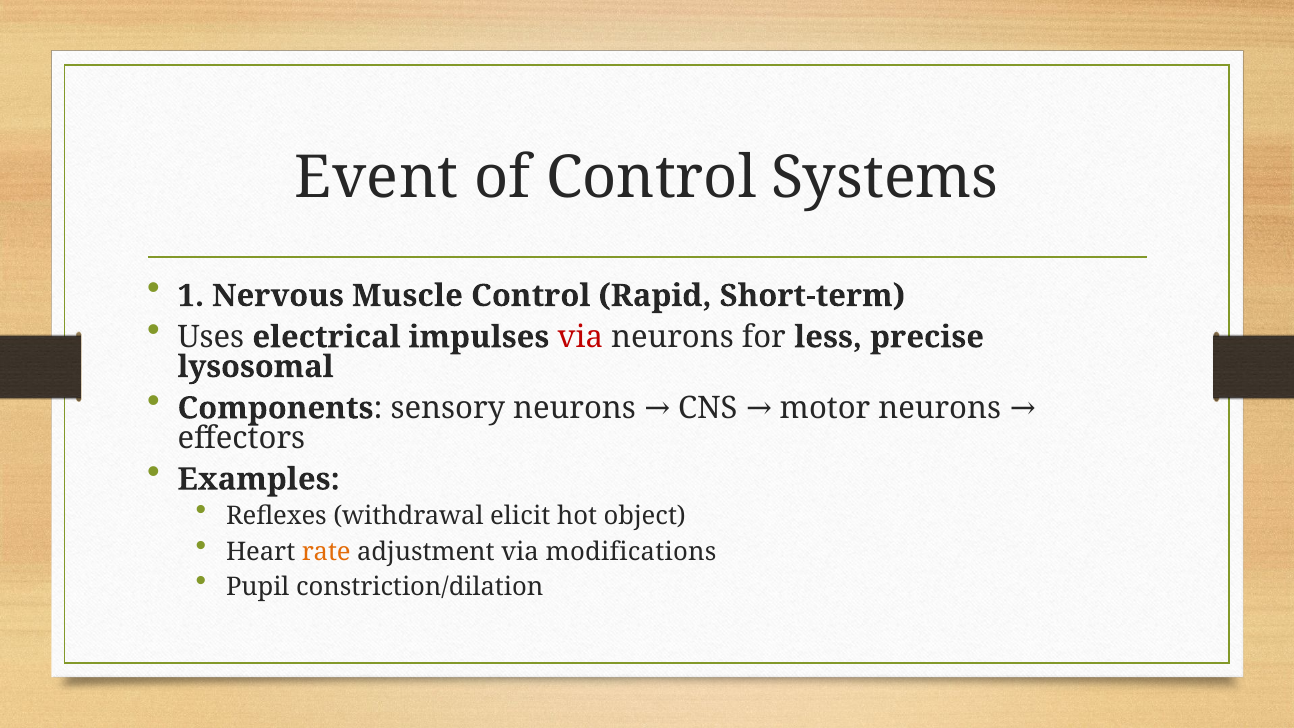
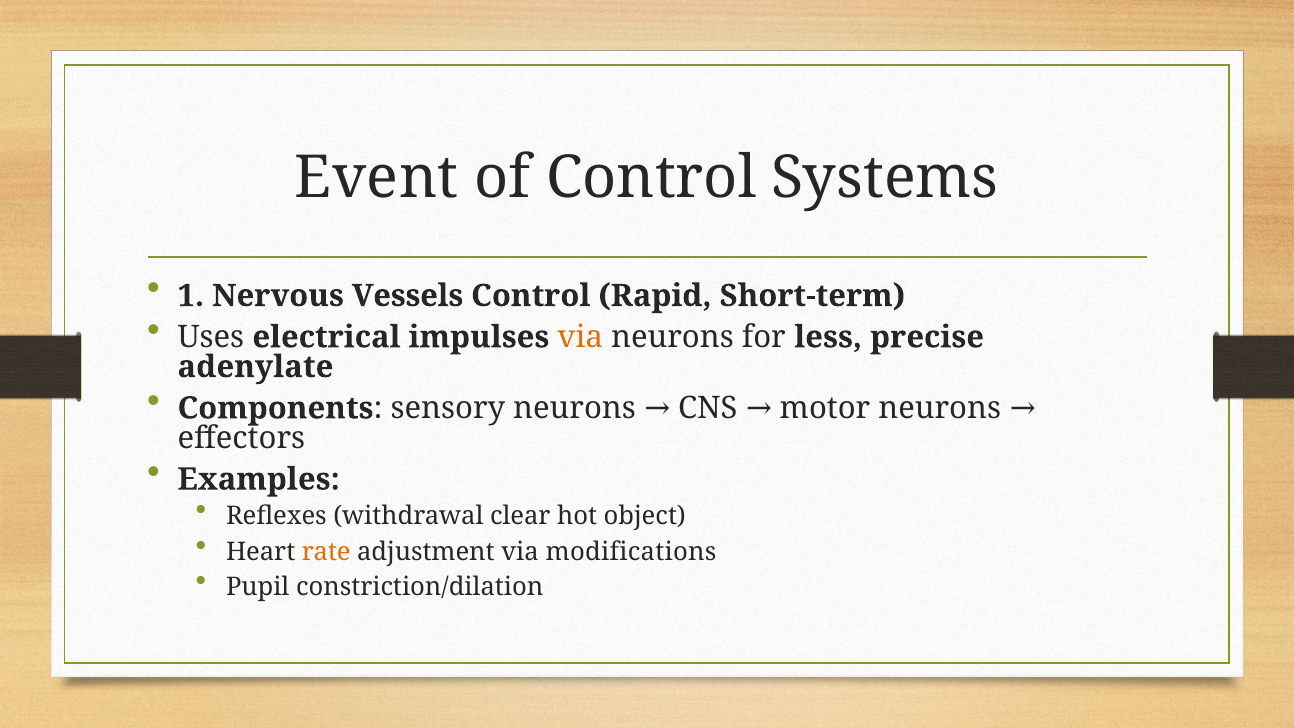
Muscle: Muscle -> Vessels
via at (580, 337) colour: red -> orange
lysosomal: lysosomal -> adenylate
elicit: elicit -> clear
